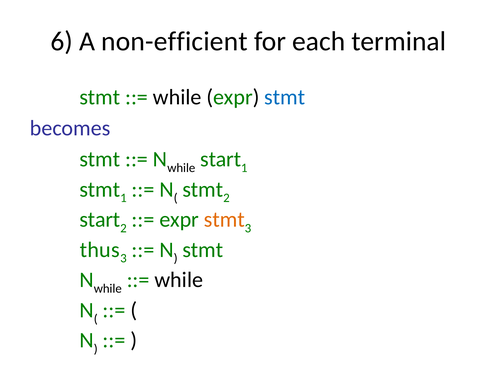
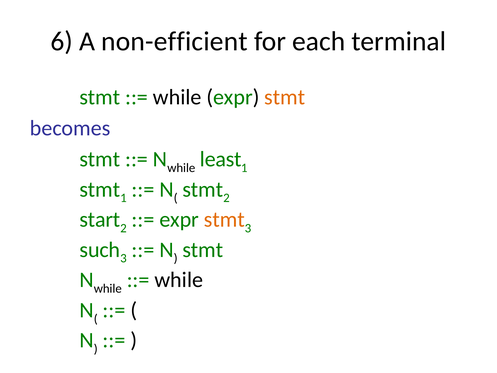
stmt at (285, 97) colour: blue -> orange
while start: start -> least
thus: thus -> such
